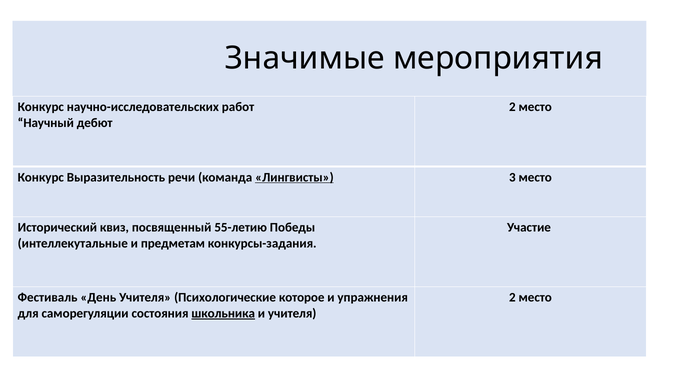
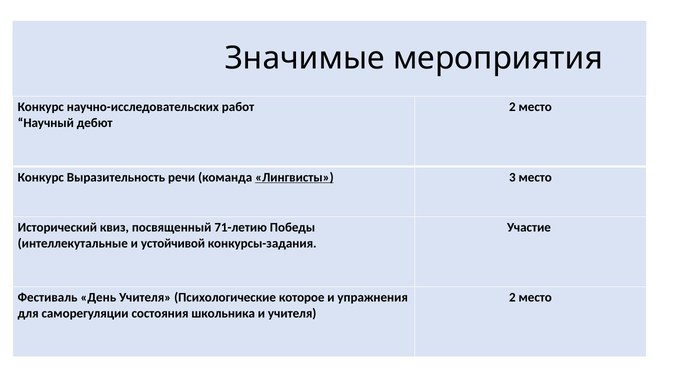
55-летию: 55-летию -> 71-летию
предметам: предметам -> устойчивой
школьника underline: present -> none
